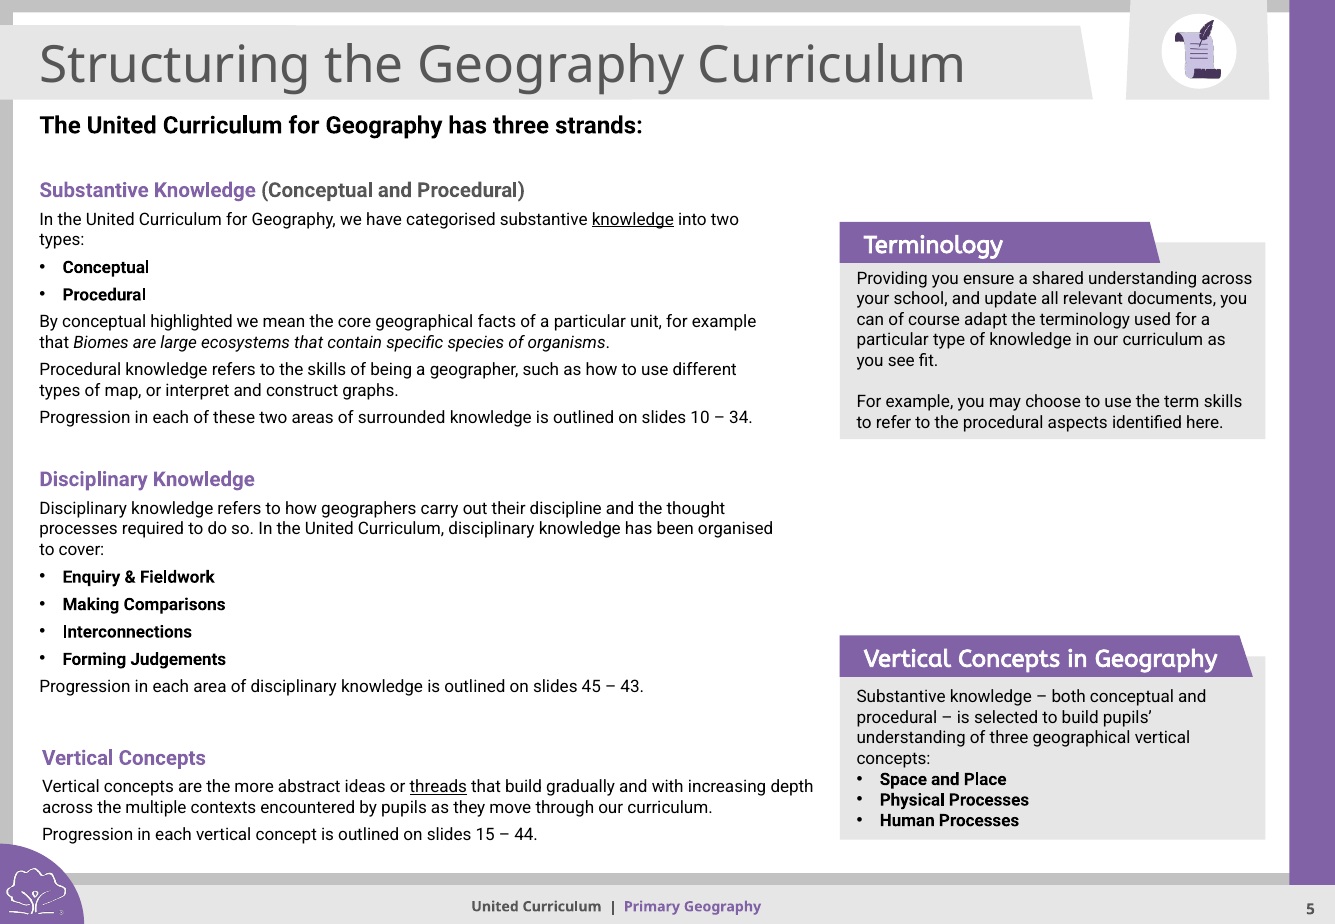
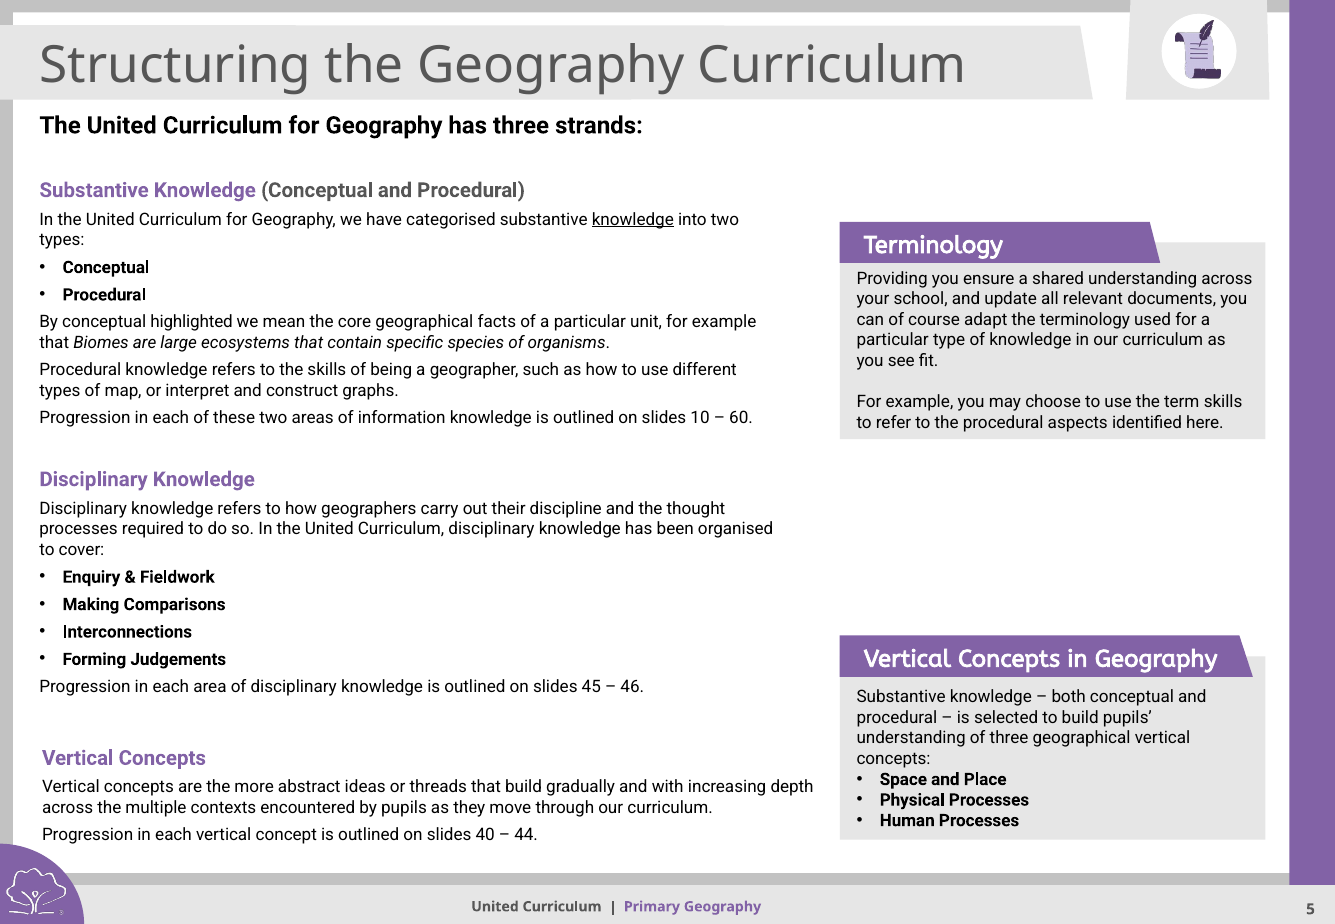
surrounded: surrounded -> information
34: 34 -> 60
43: 43 -> 46
threads underline: present -> none
15: 15 -> 40
